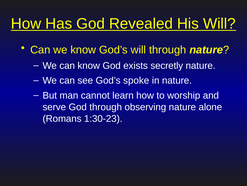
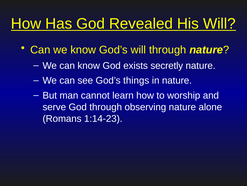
spoke: spoke -> things
1:30-23: 1:30-23 -> 1:14-23
